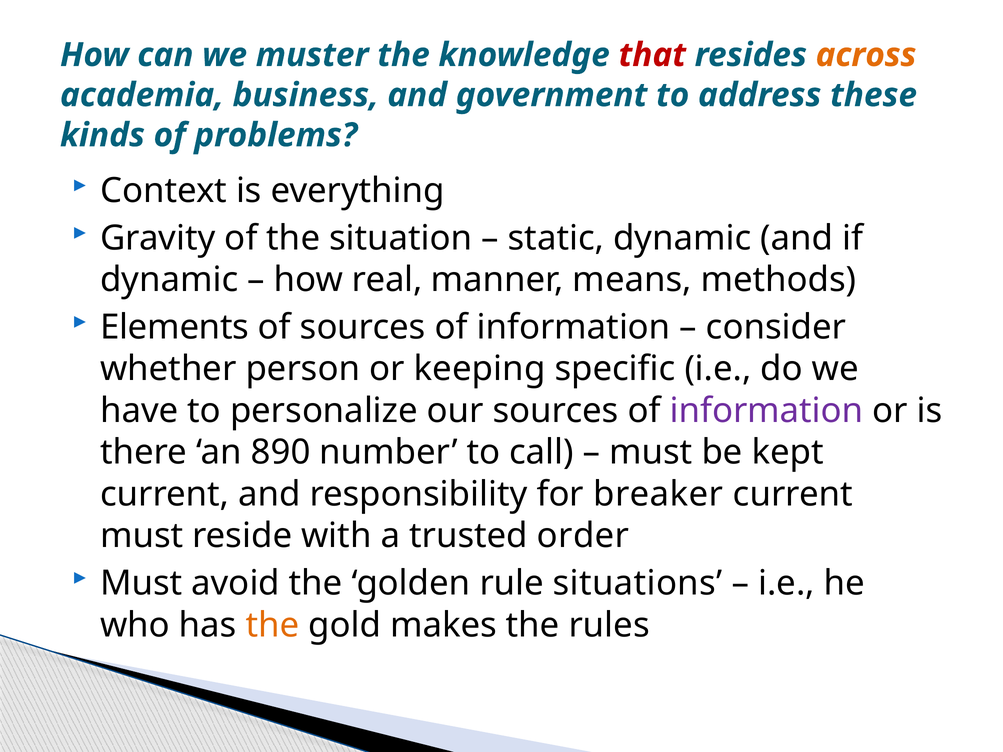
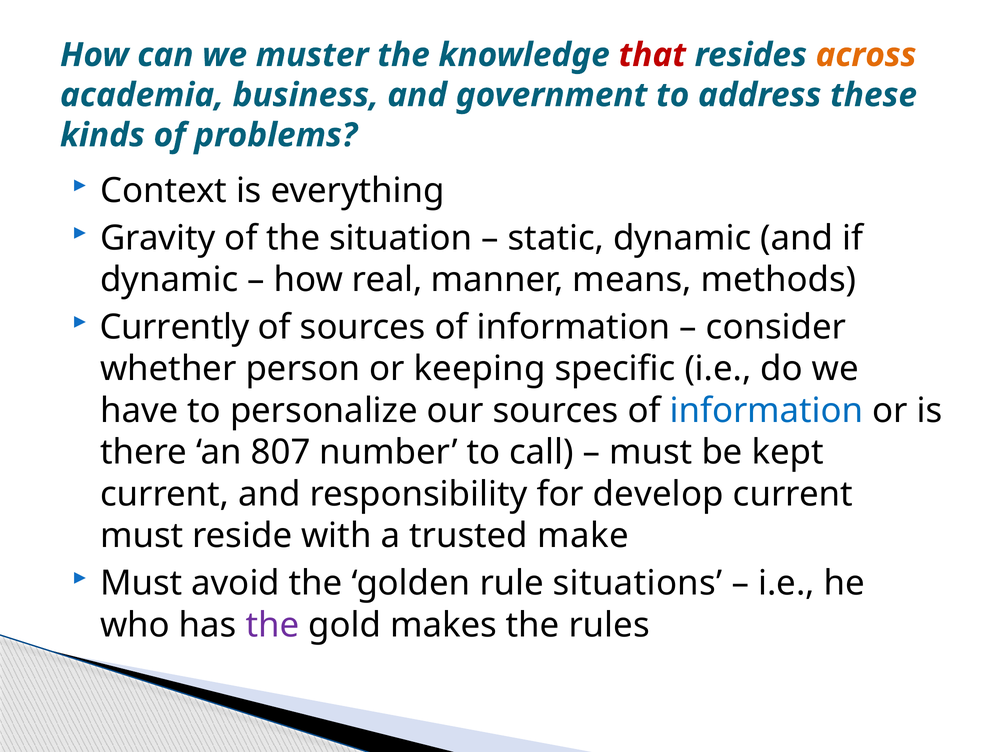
Elements: Elements -> Currently
information at (767, 411) colour: purple -> blue
890: 890 -> 807
breaker: breaker -> develop
order: order -> make
the at (272, 625) colour: orange -> purple
